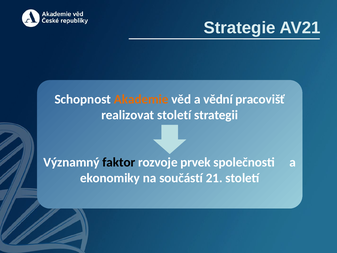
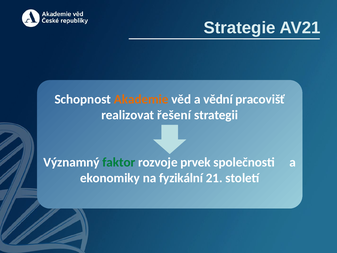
realizovat století: století -> řešení
faktor colour: black -> green
součástí: součástí -> fyzikální
